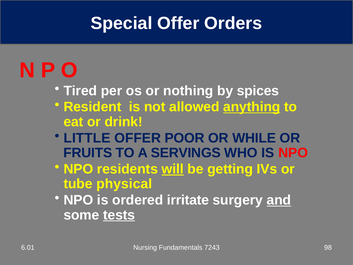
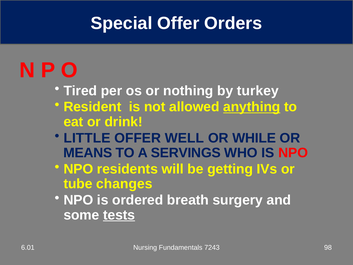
spices: spices -> turkey
POOR: POOR -> WELL
FRUITS: FRUITS -> MEANS
will underline: present -> none
physical: physical -> changes
irritate: irritate -> breath
and underline: present -> none
